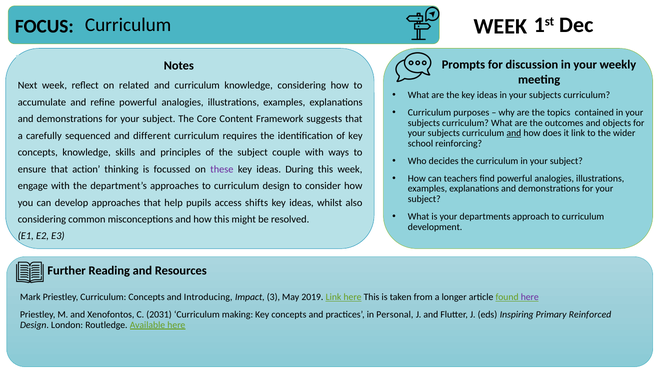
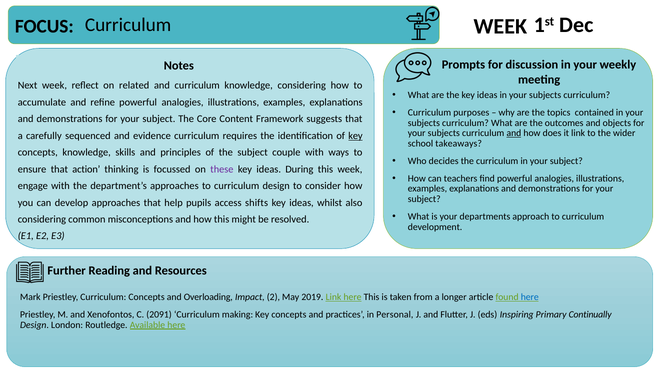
different: different -> evidence
key at (356, 136) underline: none -> present
reinforcing: reinforcing -> takeaways
Introducing: Introducing -> Overloading
3: 3 -> 2
here at (530, 297) colour: purple -> blue
2031: 2031 -> 2091
Reinforced: Reinforced -> Continually
